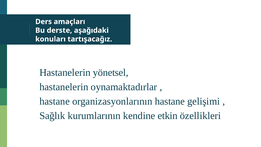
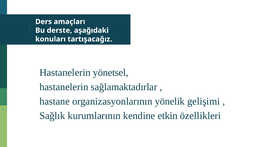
oynamaktadırlar: oynamaktadırlar -> sağlamaktadırlar
hastane: hastane -> yönelik
